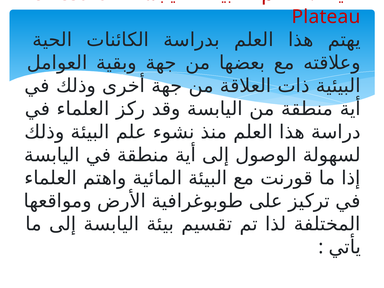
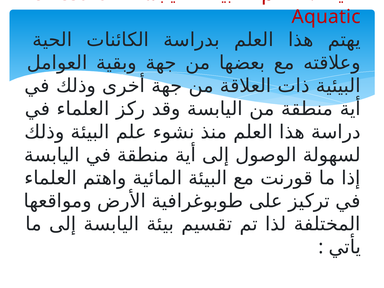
Plateau: Plateau -> Aquatic
